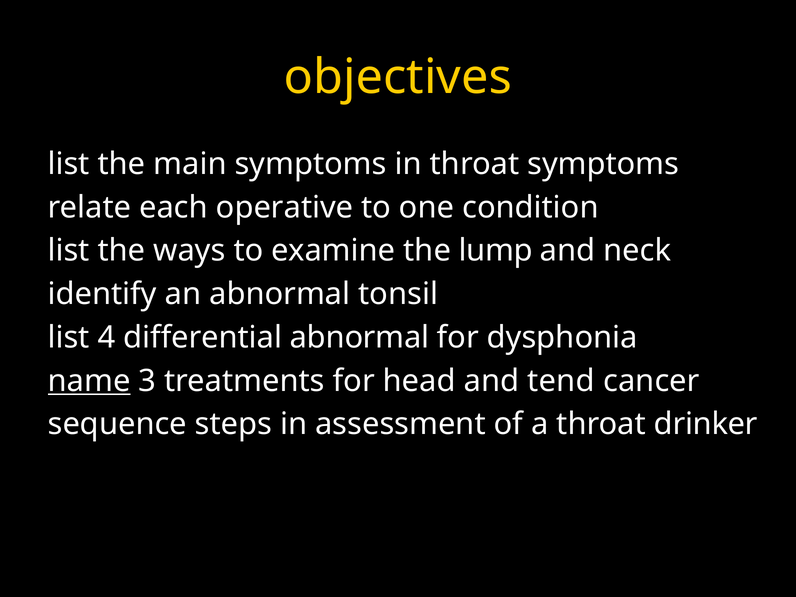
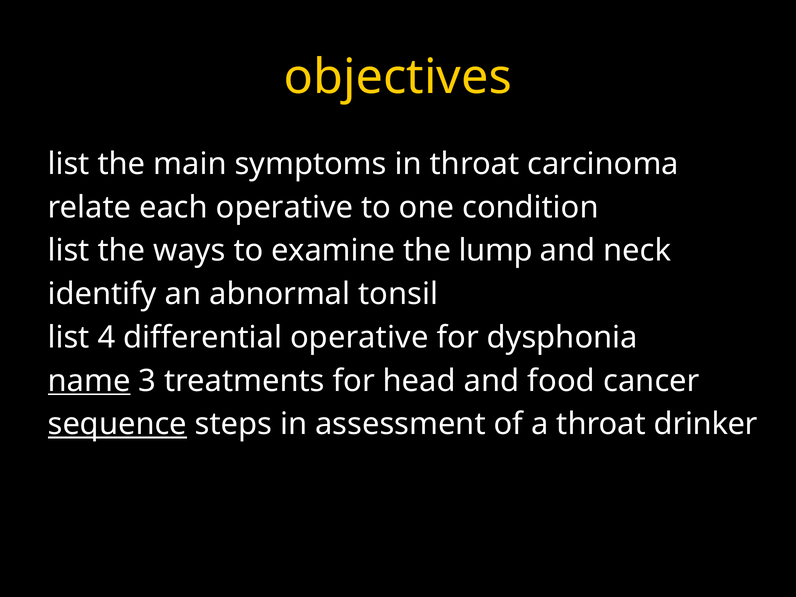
throat symptoms: symptoms -> carcinoma
differential abnormal: abnormal -> operative
tend: tend -> food
sequence underline: none -> present
